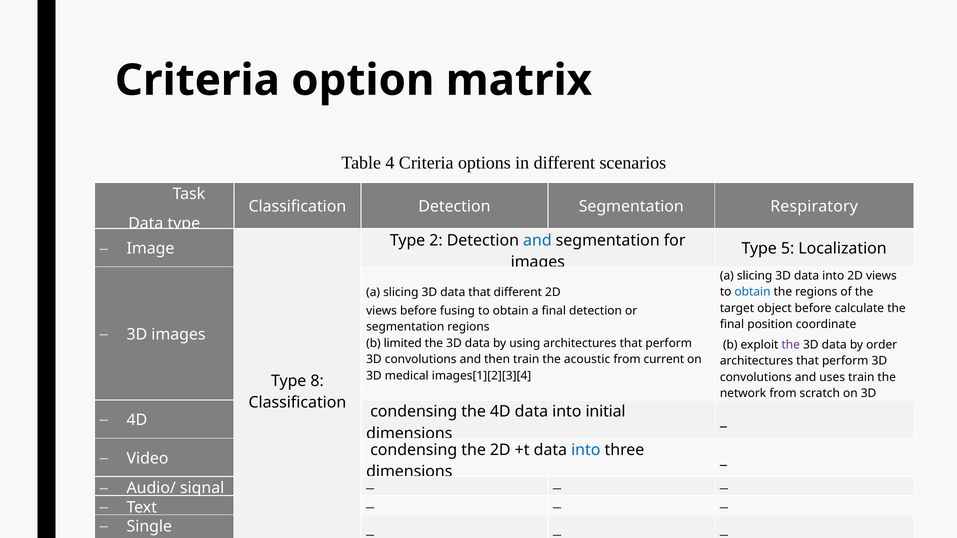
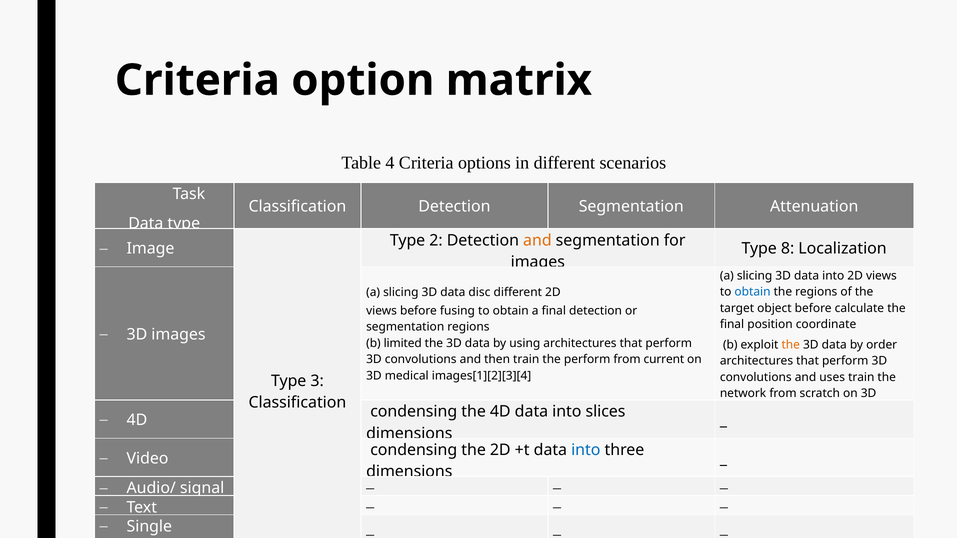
Respiratory: Respiratory -> Attenuation
and at (537, 240) colour: blue -> orange
5: 5 -> 8
data that: that -> disc
the at (791, 345) colour: purple -> orange
the acoustic: acoustic -> perform
8: 8 -> 3
initial: initial -> slices
